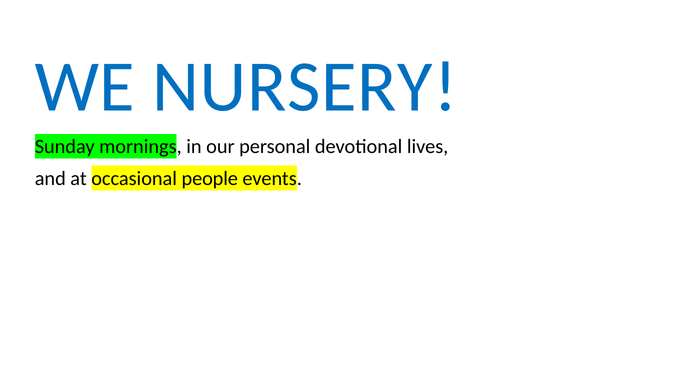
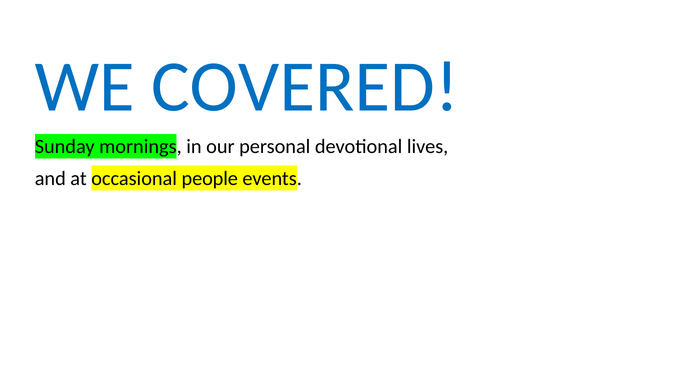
NURSERY: NURSERY -> COVERED
